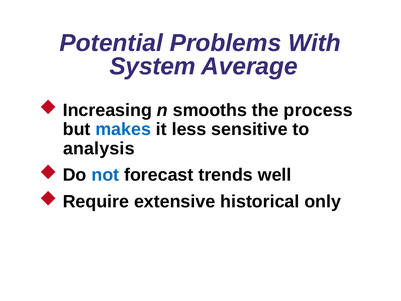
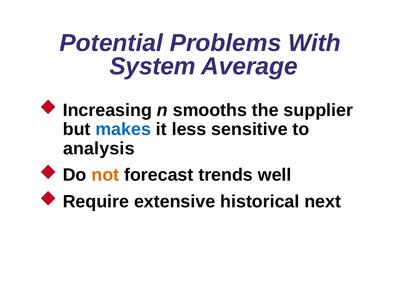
process: process -> supplier
not colour: blue -> orange
only: only -> next
